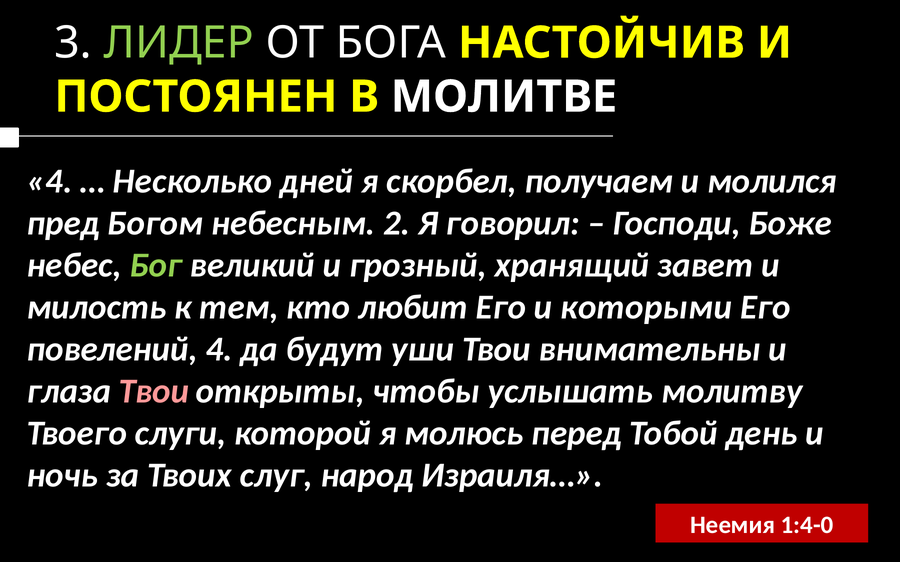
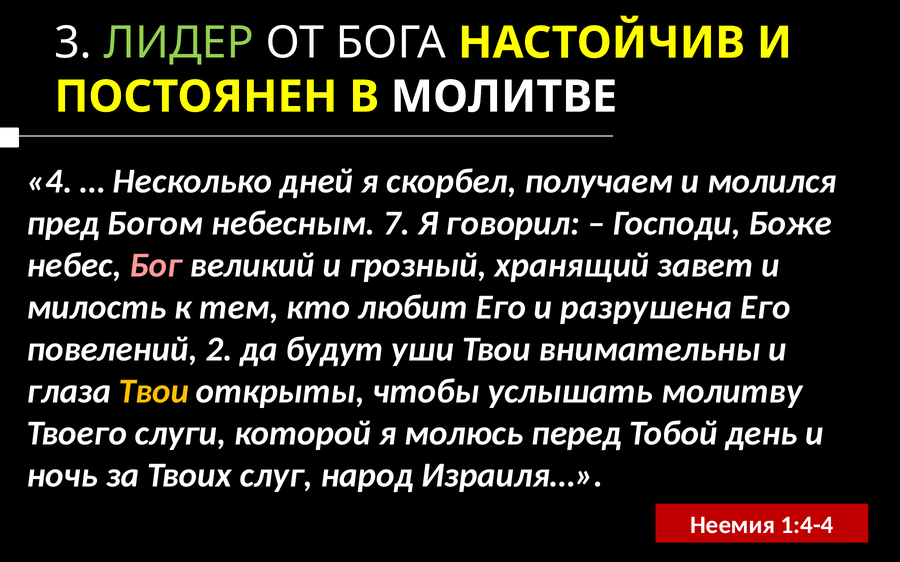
2: 2 -> 7
Бог colour: light green -> pink
которыми: которыми -> разрушена
повелений 4: 4 -> 2
Твои at (154, 392) colour: pink -> yellow
1:4-0: 1:4-0 -> 1:4-4
